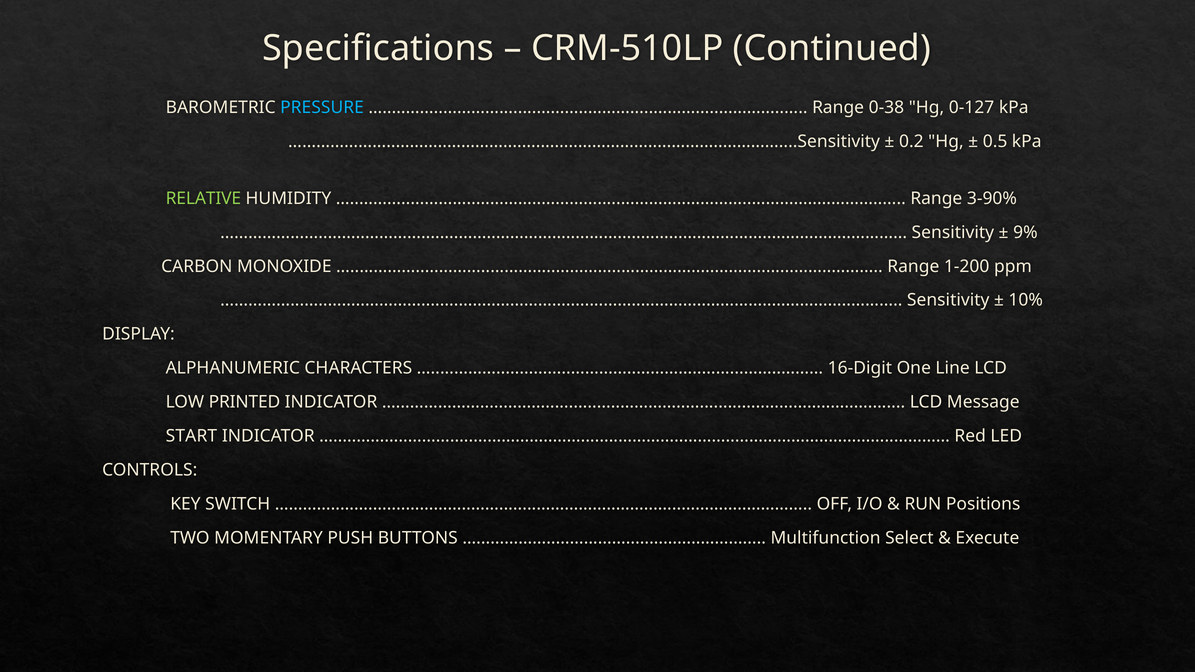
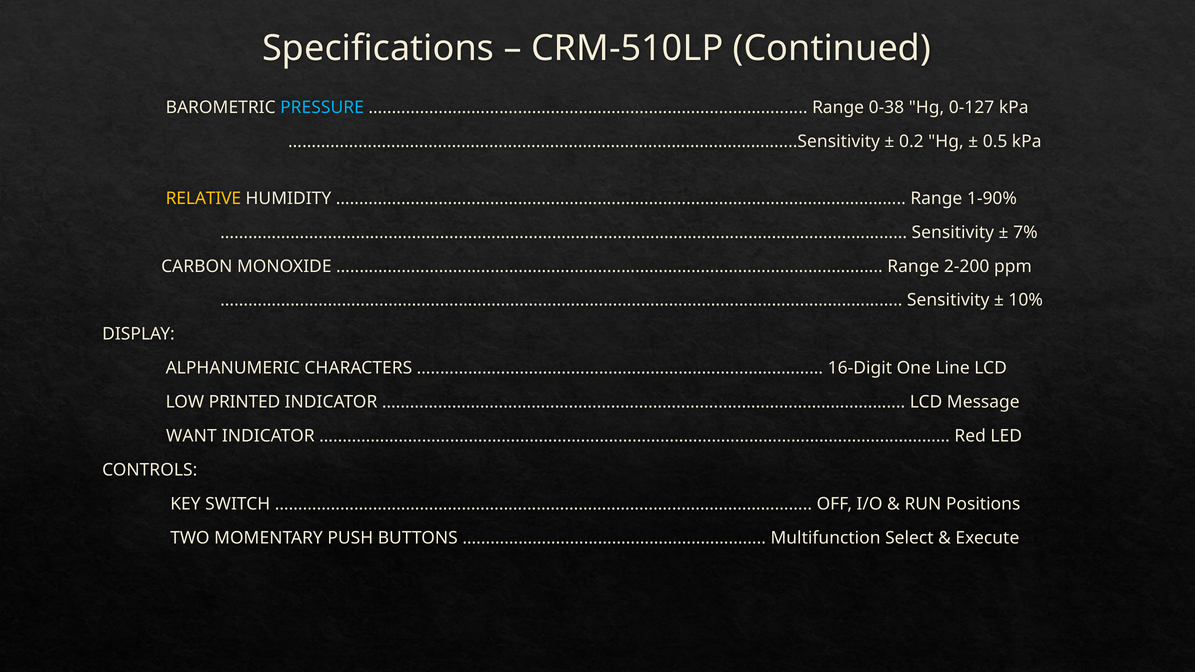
RELATIVE colour: light green -> yellow
3-90%: 3-90% -> 1-90%
9%: 9% -> 7%
1-200: 1-200 -> 2-200
START: START -> WANT
